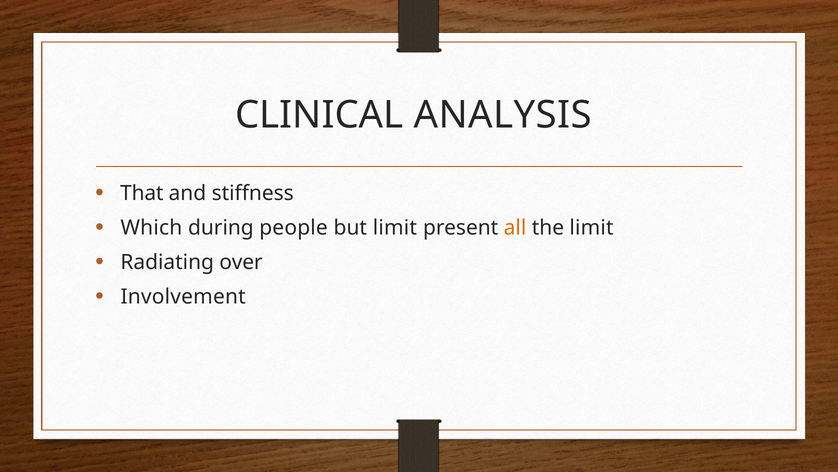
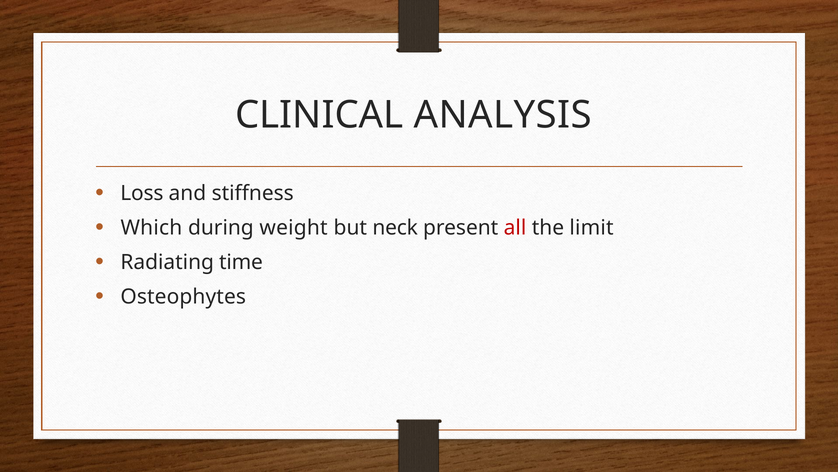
That: That -> Loss
people: people -> weight
but limit: limit -> neck
all colour: orange -> red
over: over -> time
Involvement: Involvement -> Osteophytes
